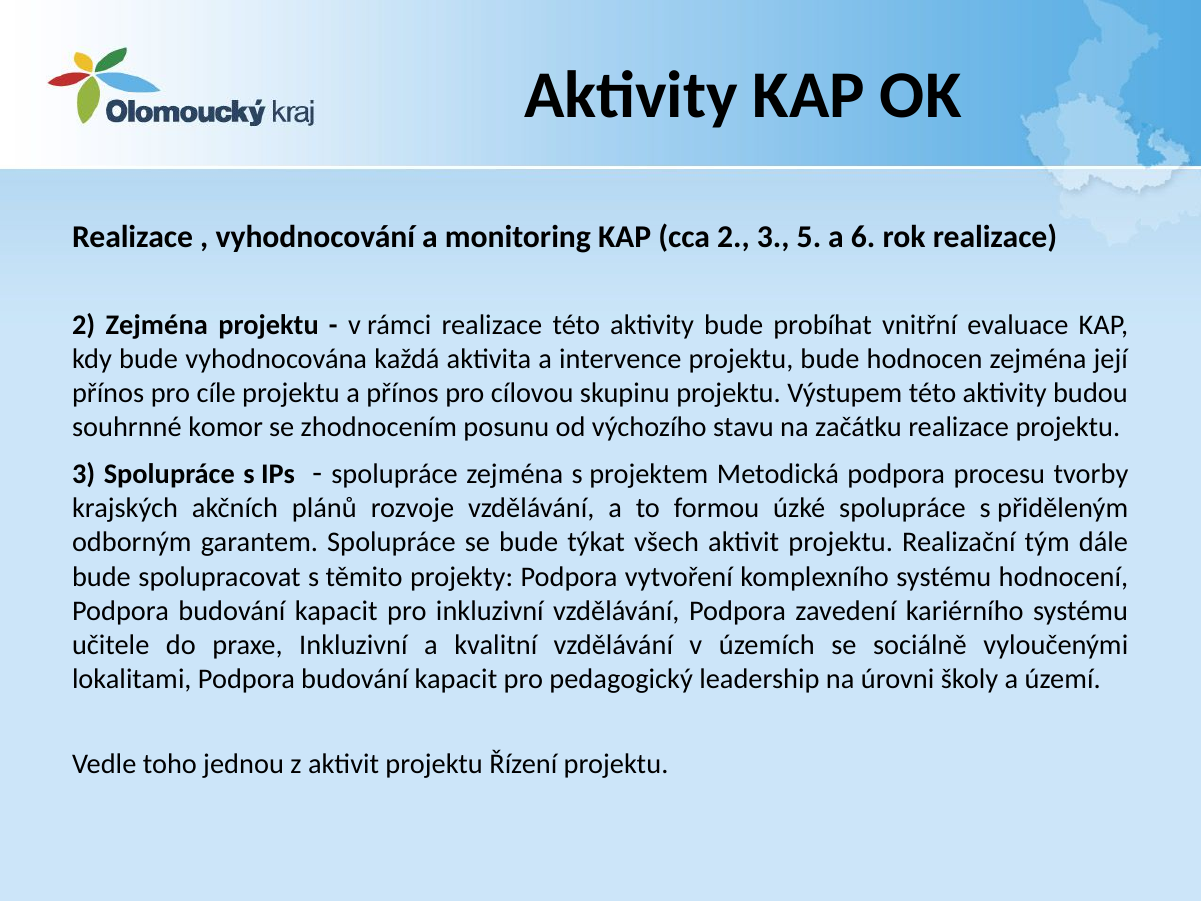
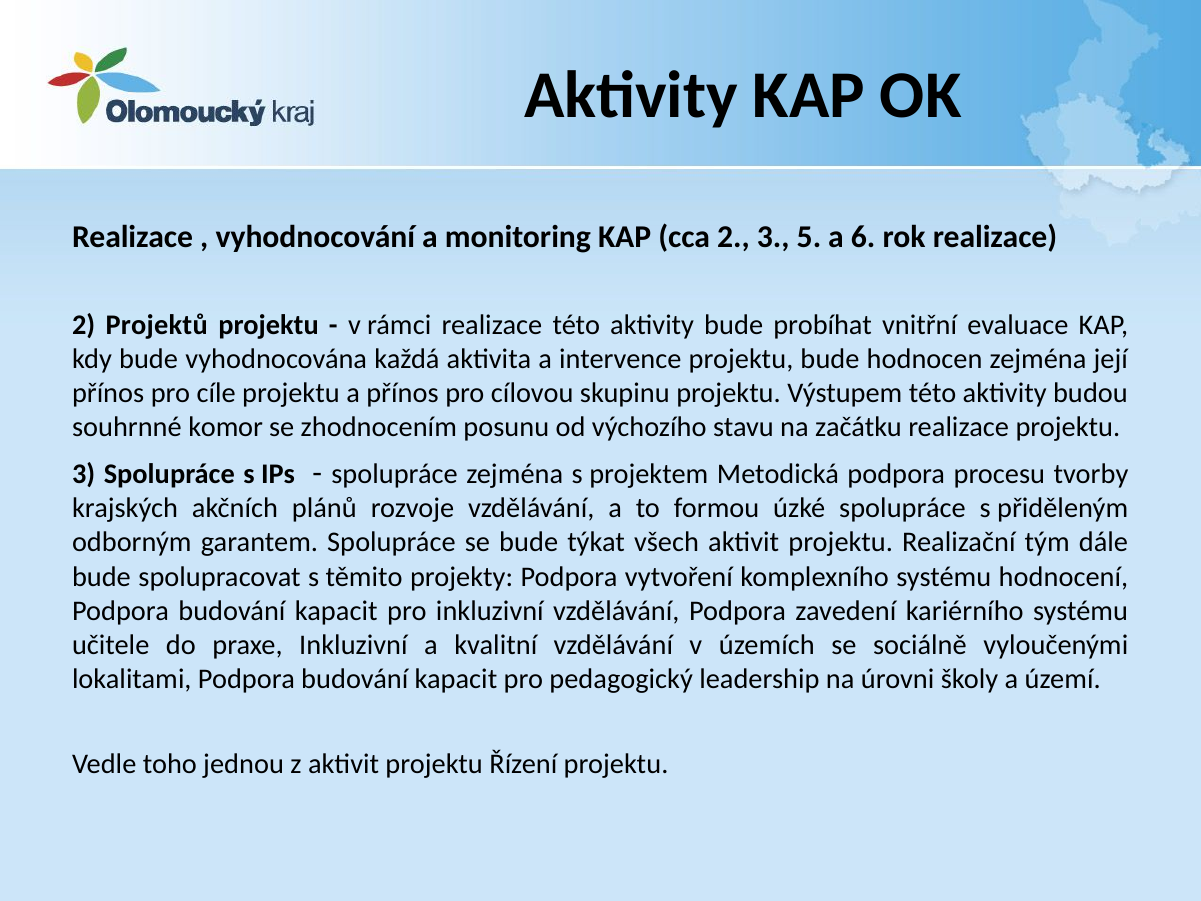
2 Zejména: Zejména -> Projektů
